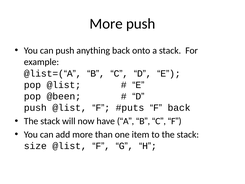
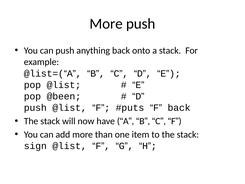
size: size -> sign
